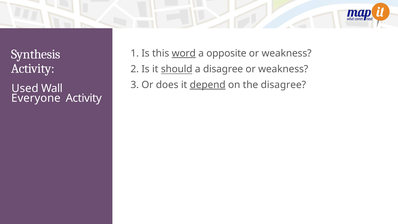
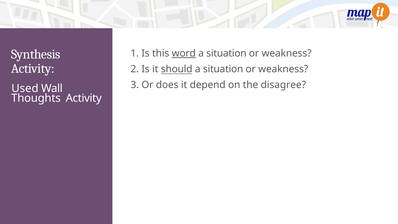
opposite at (226, 53): opposite -> situation
disagree at (223, 69): disagree -> situation
depend underline: present -> none
Everyone: Everyone -> Thoughts
